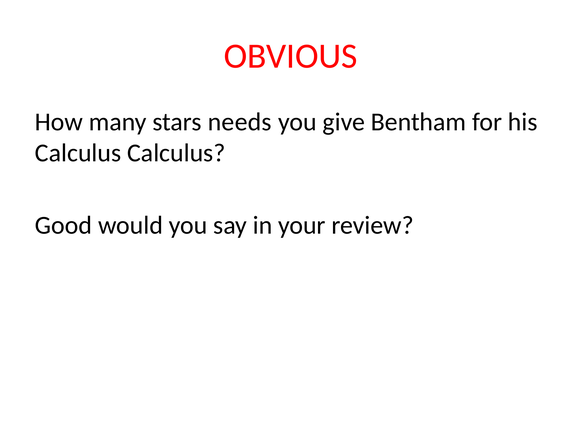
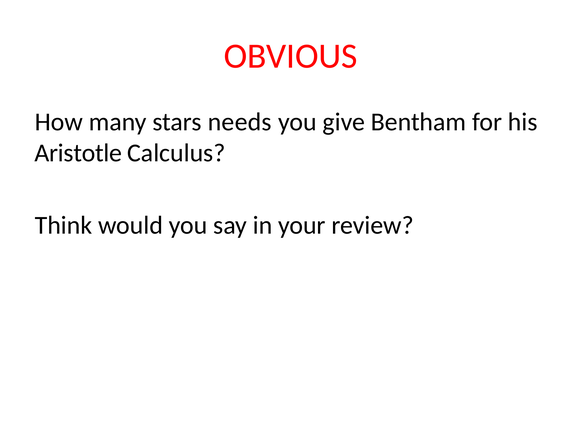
Calculus at (78, 153): Calculus -> Aristotle
Good: Good -> Think
